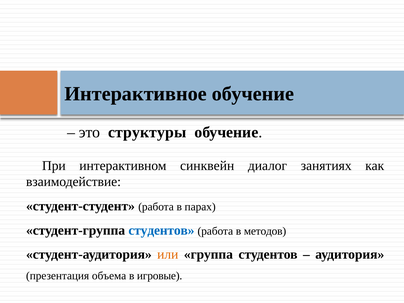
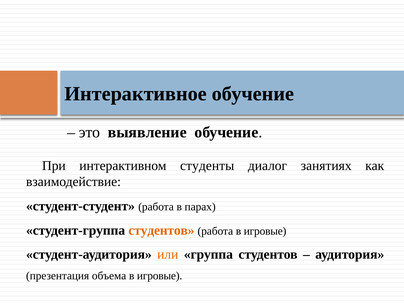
структуры: структуры -> выявление
синквейн: синквейн -> студенты
студентов at (161, 230) colour: blue -> orange
работа в методов: методов -> игровые
